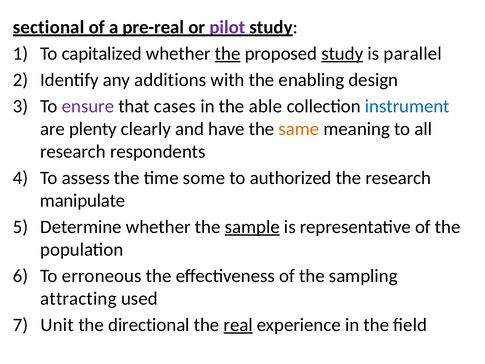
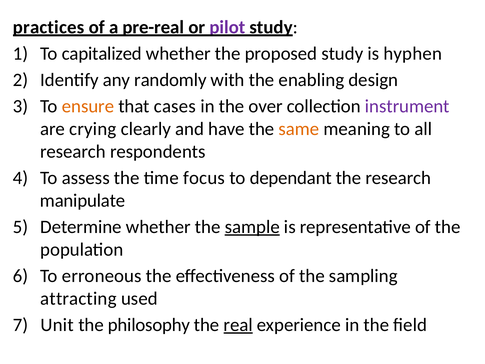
sectional: sectional -> practices
the at (228, 54) underline: present -> none
study at (342, 54) underline: present -> none
parallel: parallel -> hyphen
additions: additions -> randomly
ensure colour: purple -> orange
able: able -> over
instrument colour: blue -> purple
plenty: plenty -> crying
some: some -> focus
authorized: authorized -> dependant
directional: directional -> philosophy
